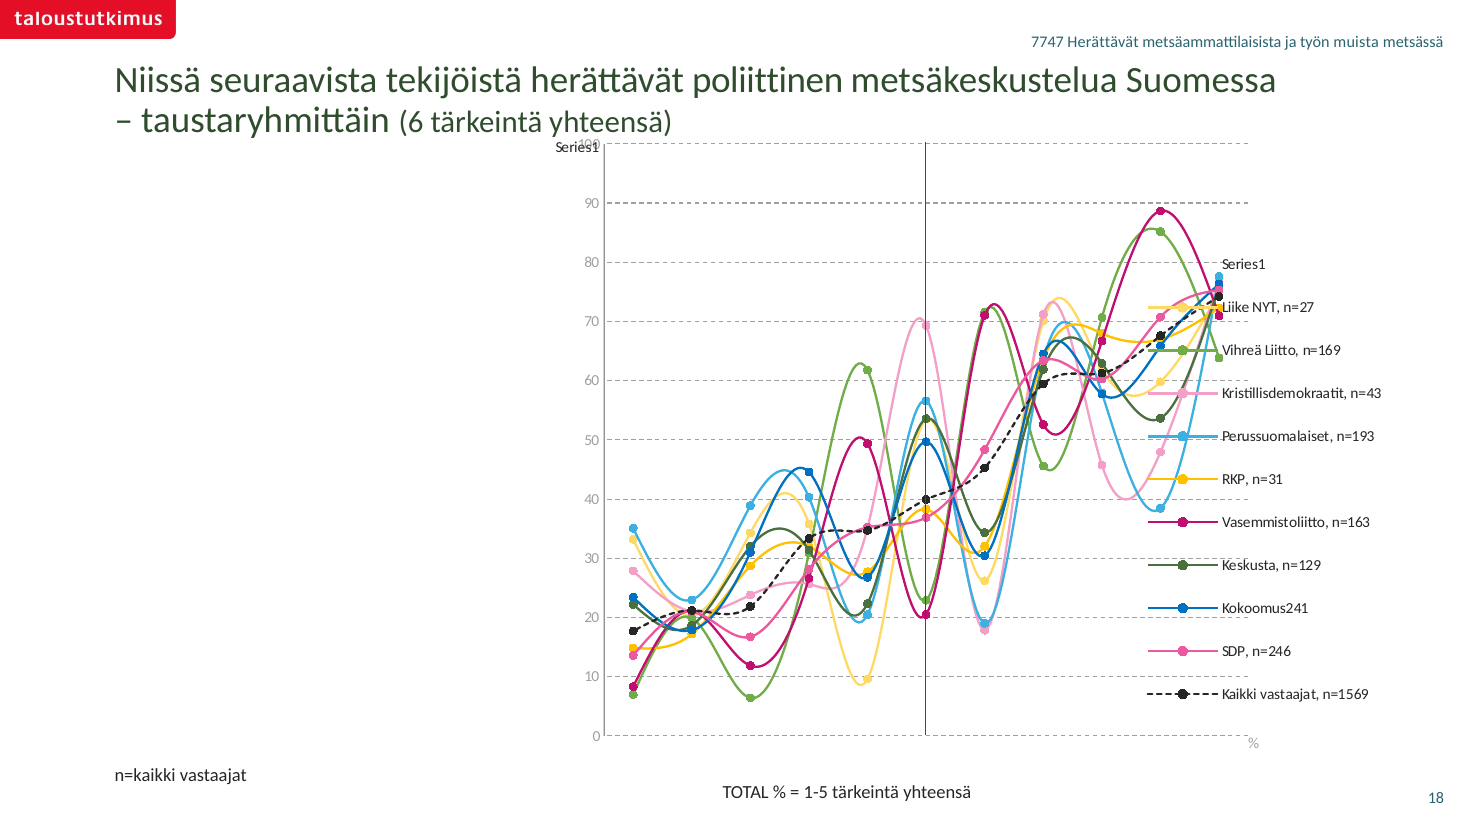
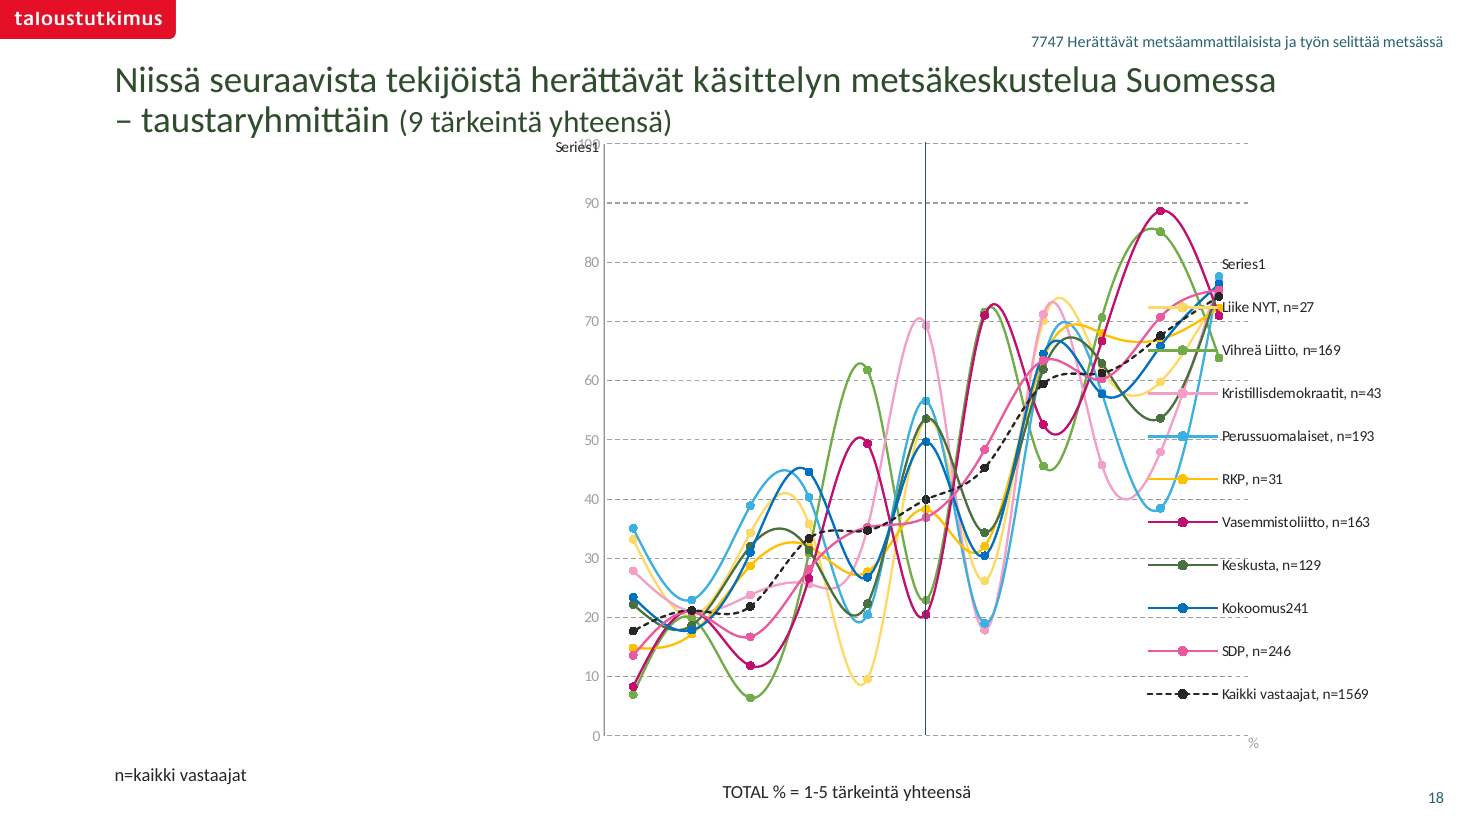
muista: muista -> selittää
poliittinen: poliittinen -> käsittelyn
6: 6 -> 9
